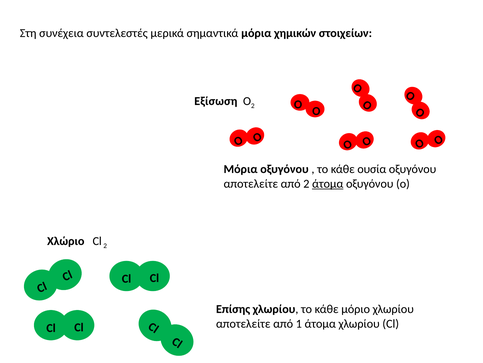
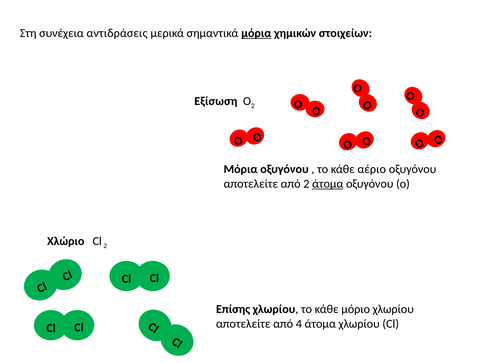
συντελεστές: συντελεστές -> αντιδράσεις
μόρια at (256, 33) underline: none -> present
ουσία: ουσία -> αέριο
1: 1 -> 4
